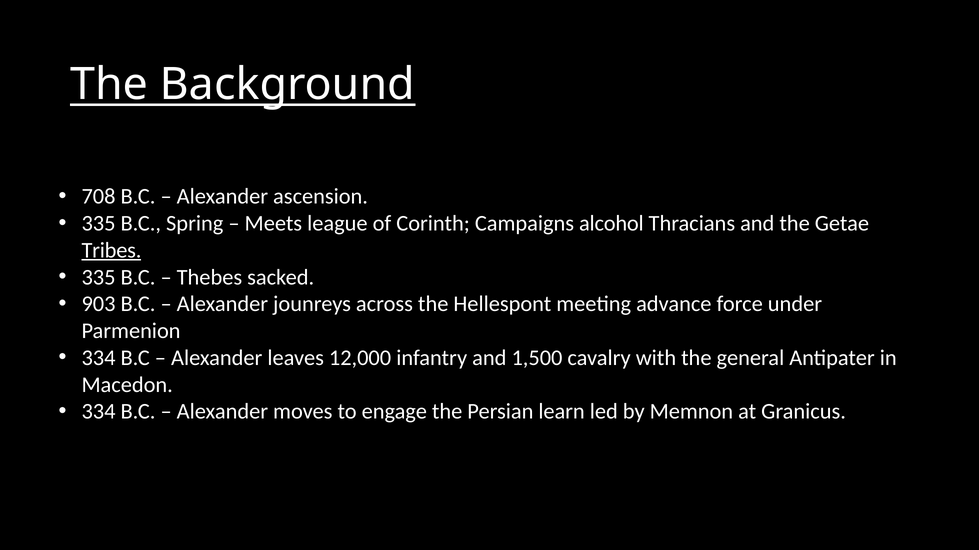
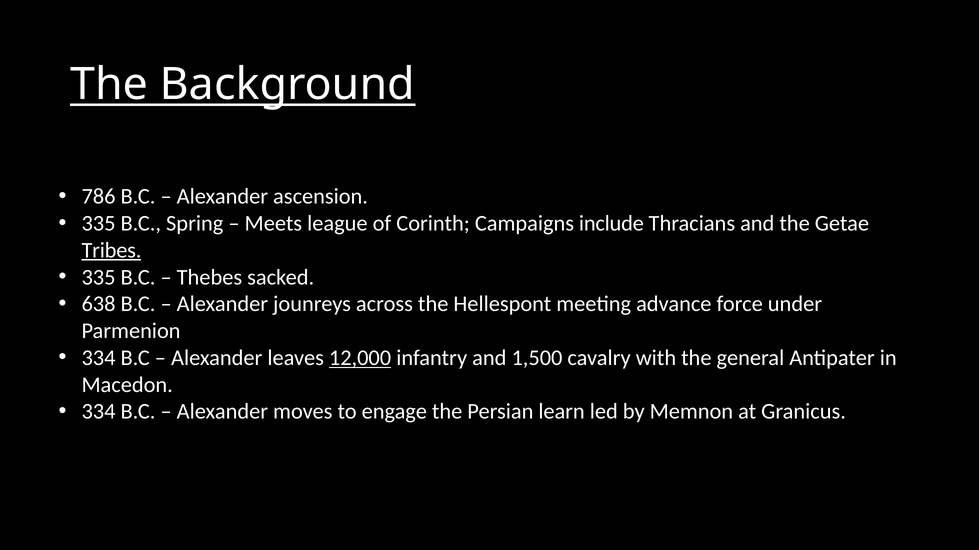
708: 708 -> 786
alcohol: alcohol -> include
903: 903 -> 638
12,000 underline: none -> present
